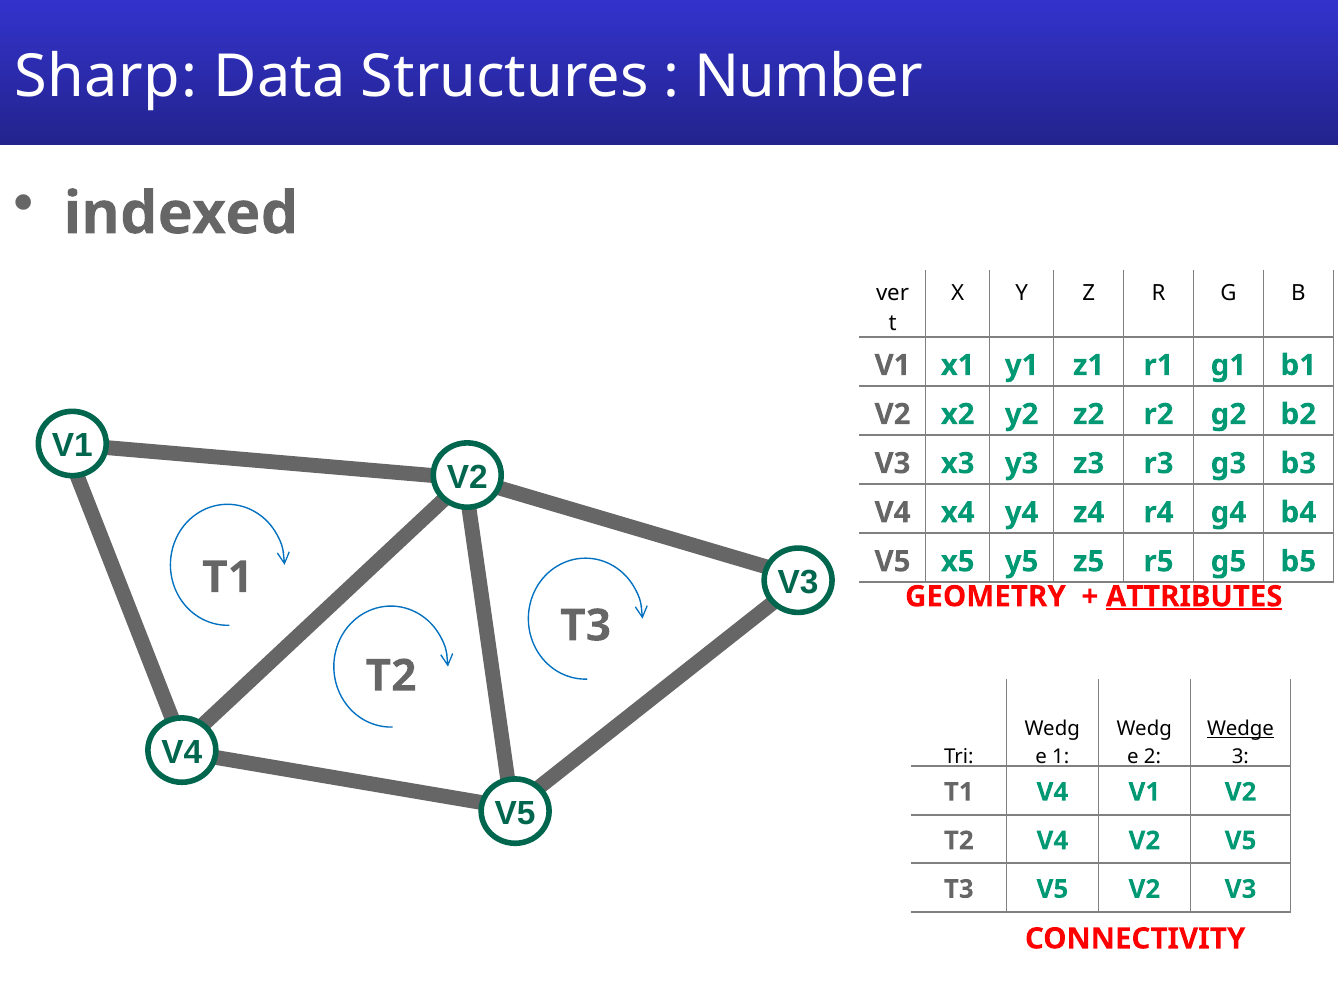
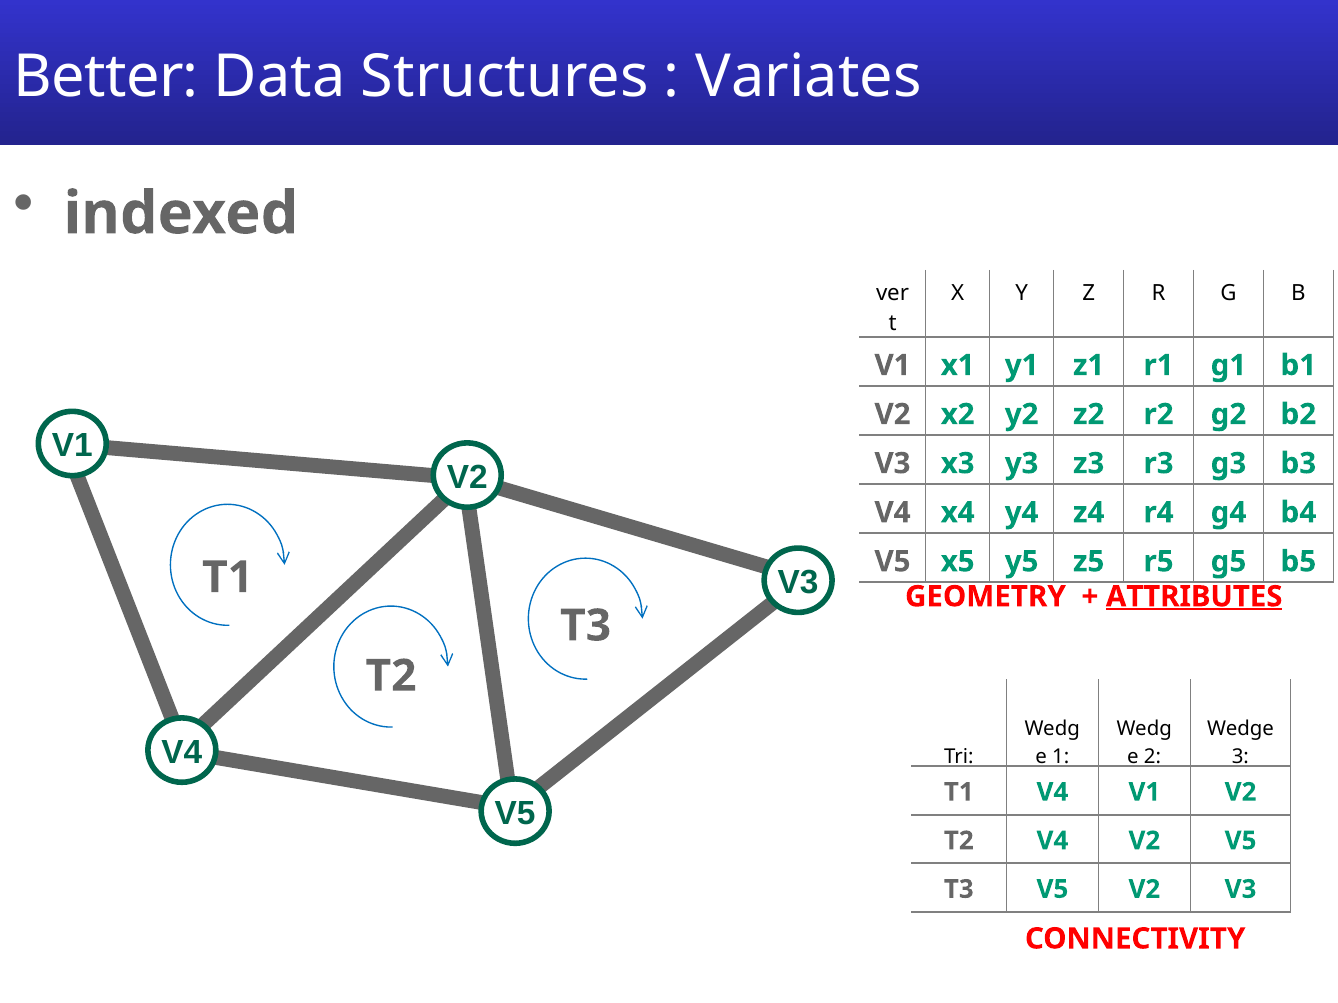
Sharp: Sharp -> Better
Number: Number -> Variates
Wedge underline: present -> none
